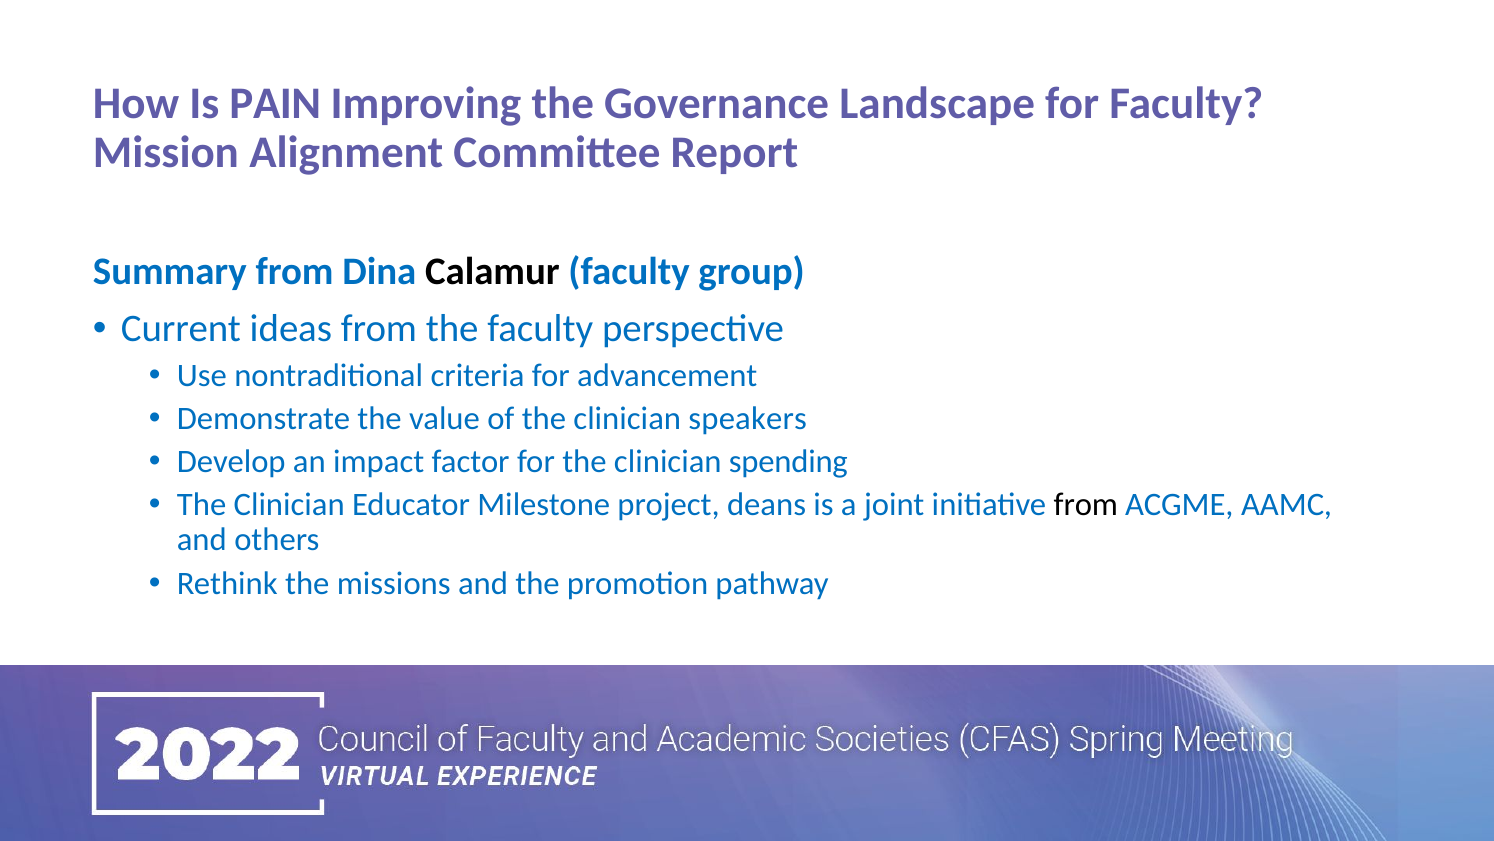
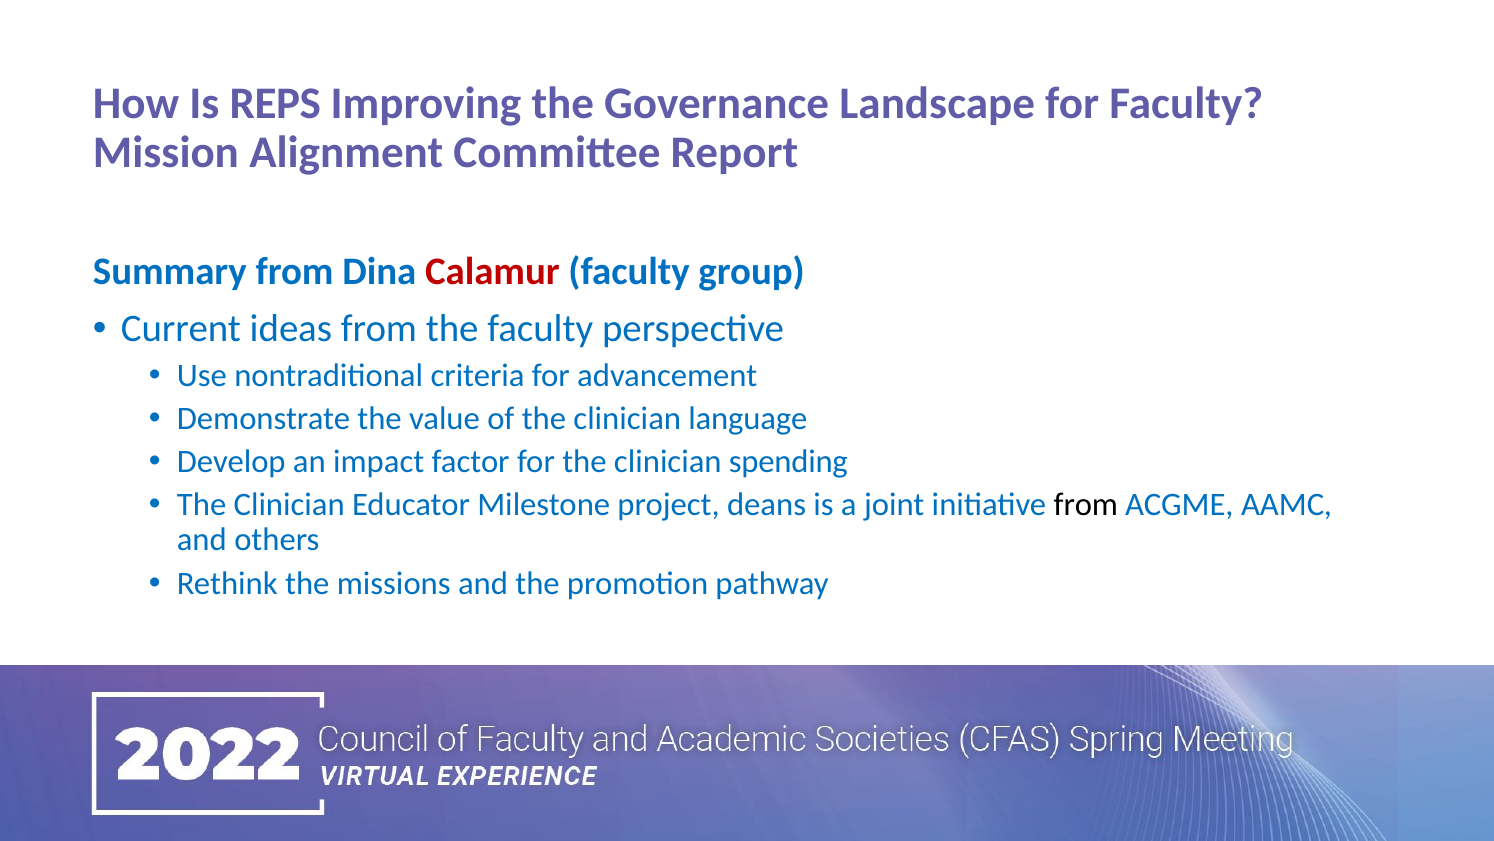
PAIN: PAIN -> REPS
Calamur colour: black -> red
speakers: speakers -> language
